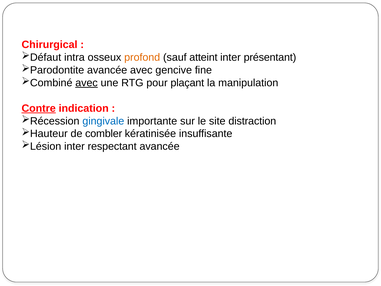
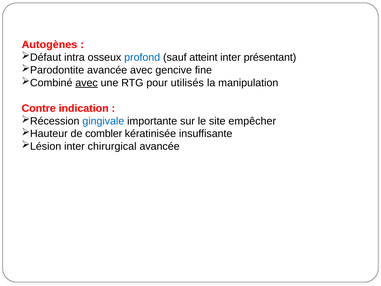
Chirurgical: Chirurgical -> Autogènes
profond colour: orange -> blue
plaçant: plaçant -> utilisés
Contre underline: present -> none
distraction: distraction -> empêcher
respectant: respectant -> chirurgical
